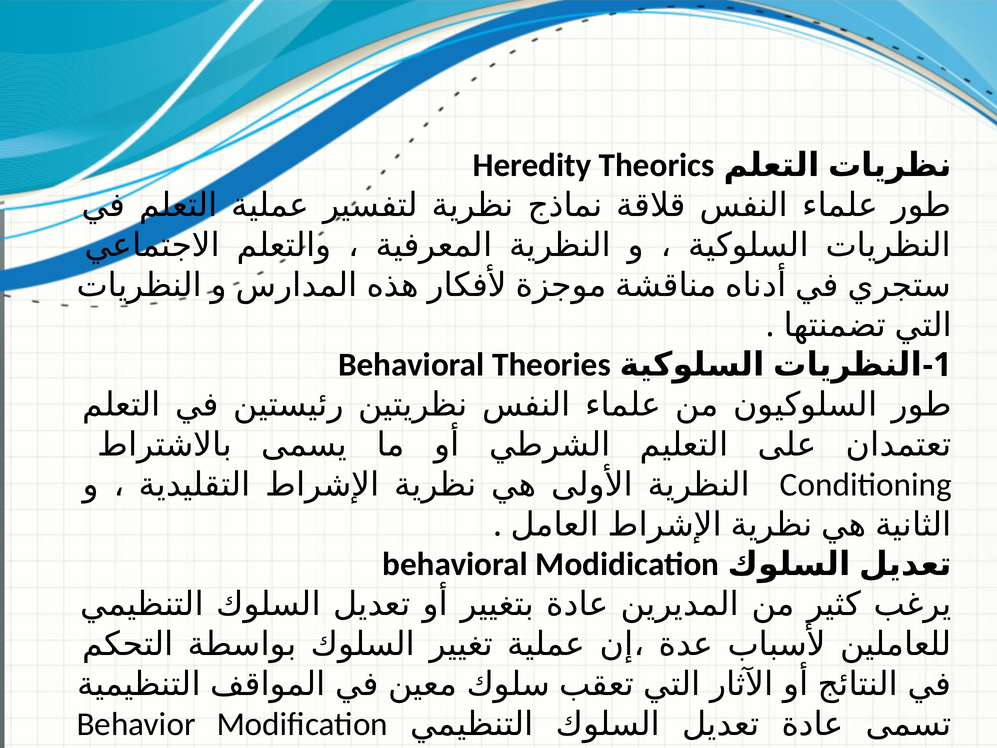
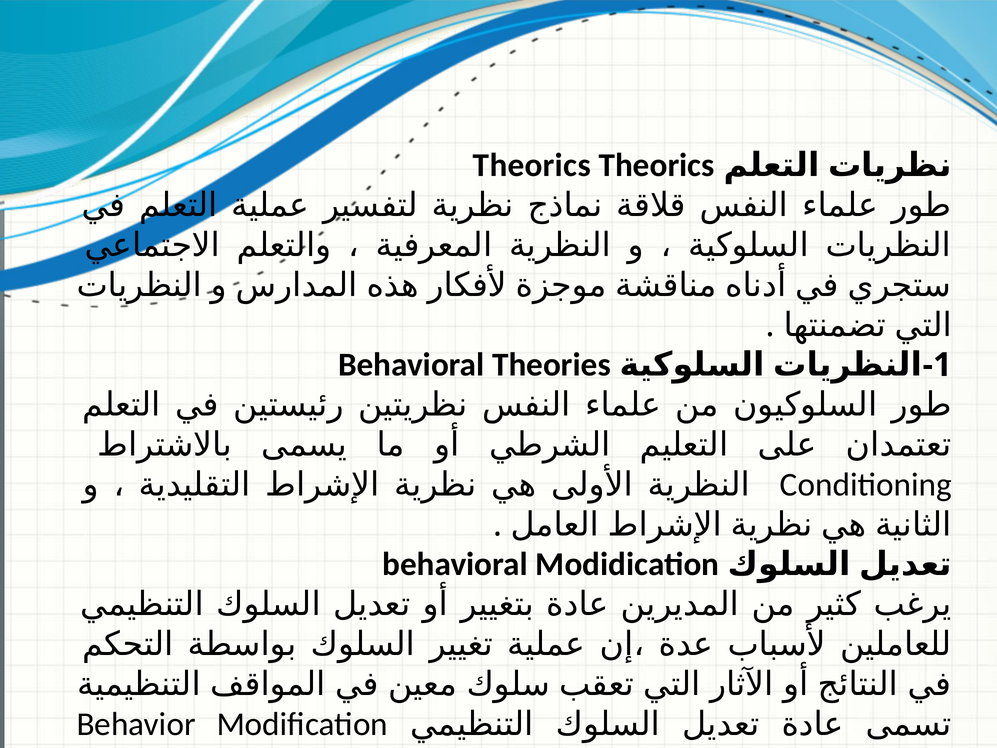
Heredity at (532, 165): Heredity -> Theorics
